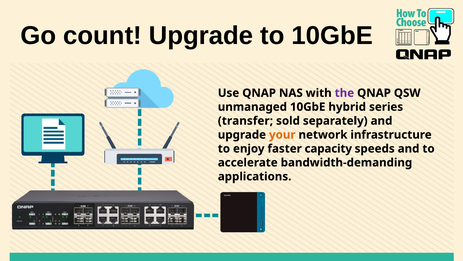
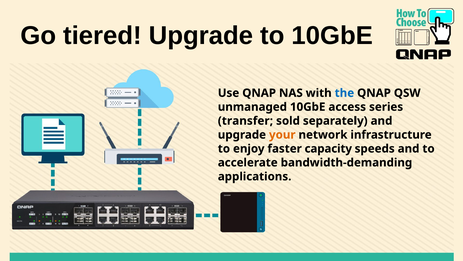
count: count -> tiered
the colour: purple -> blue
hybrid: hybrid -> access
